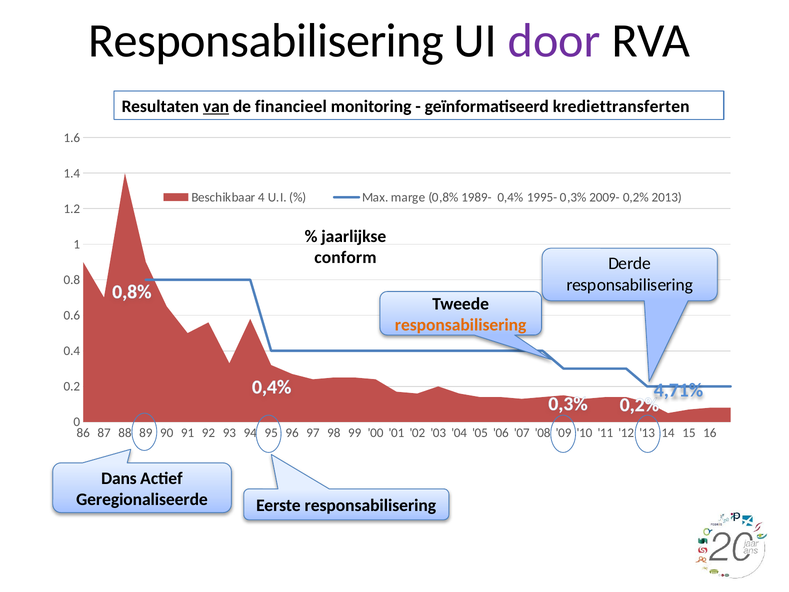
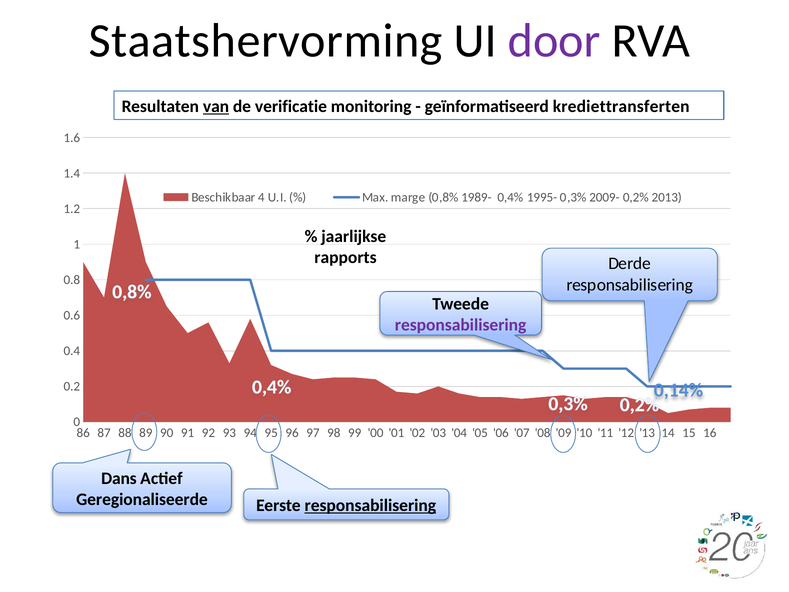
Responsabilisering at (266, 41): Responsabilisering -> Staatshervorming
financieel: financieel -> verificatie
conform: conform -> rapports
responsabilisering at (461, 325) colour: orange -> purple
4,71%: 4,71% -> 0,14%
responsabilisering at (370, 505) underline: none -> present
